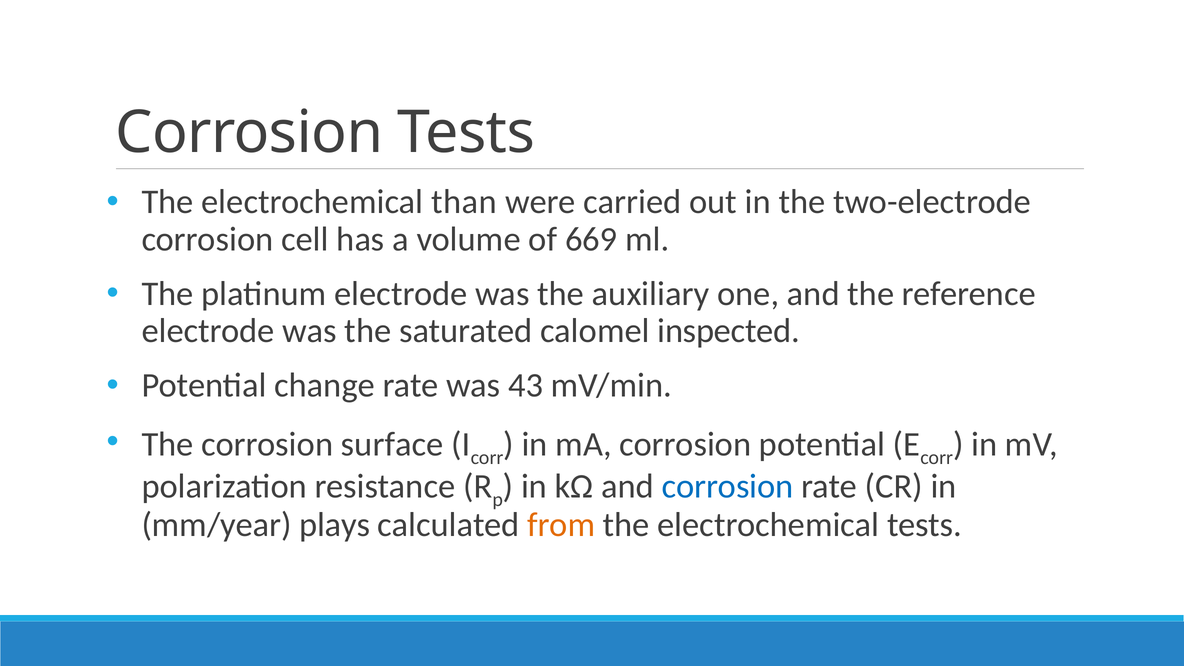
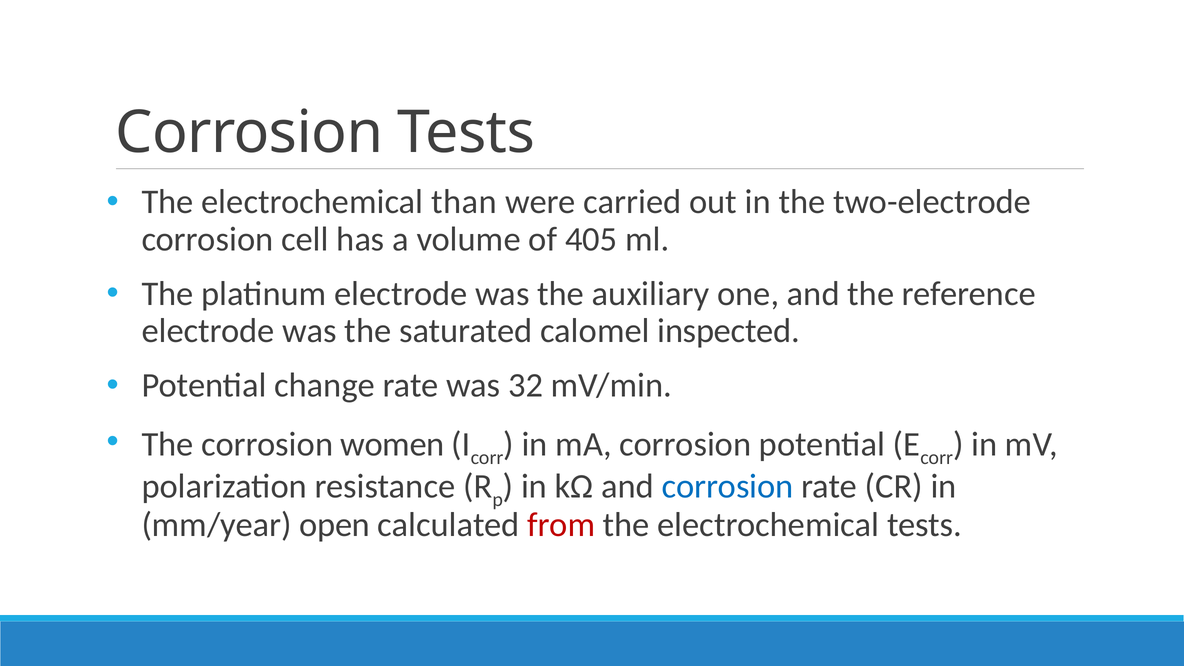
669: 669 -> 405
43: 43 -> 32
surface: surface -> women
plays: plays -> open
from colour: orange -> red
